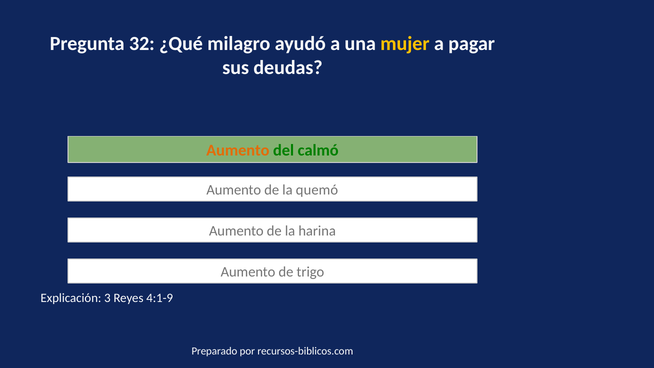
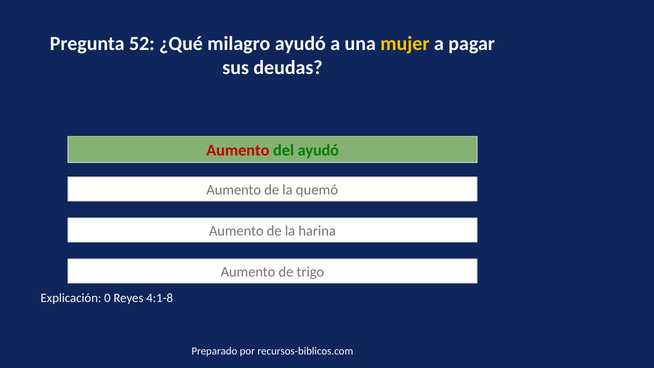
32: 32 -> 52
Aumento at (238, 150) colour: orange -> red
del calmó: calmó -> ayudó
3: 3 -> 0
4:1-9: 4:1-9 -> 4:1-8
